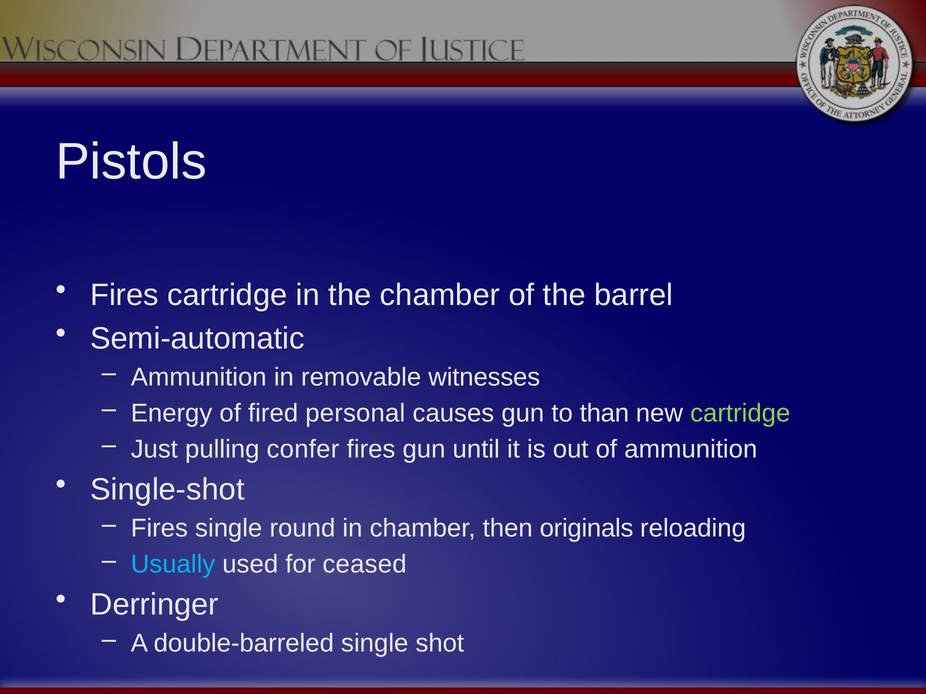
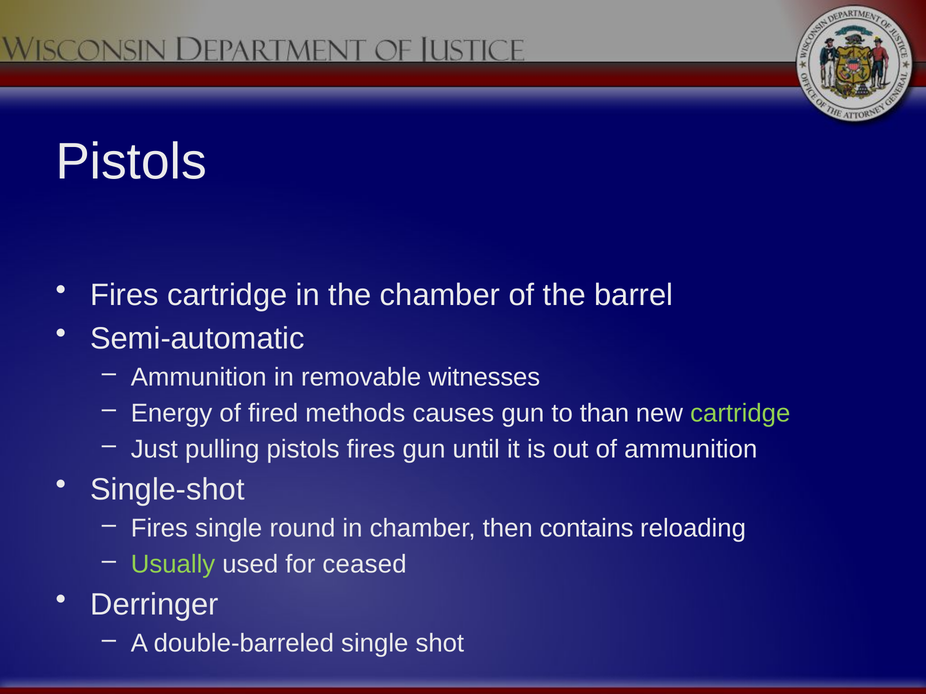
personal: personal -> methods
pulling confer: confer -> pistols
originals: originals -> contains
Usually colour: light blue -> light green
